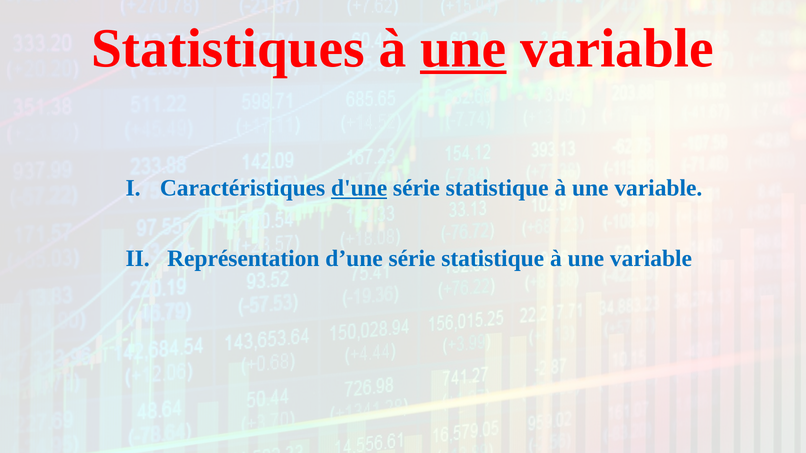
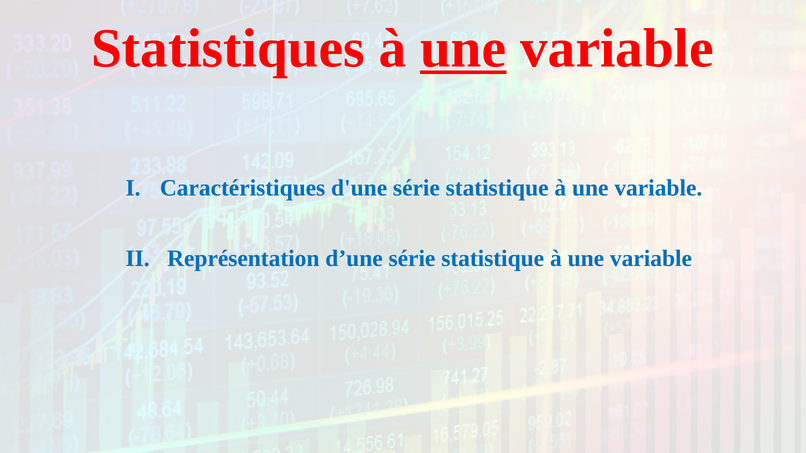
d'une underline: present -> none
